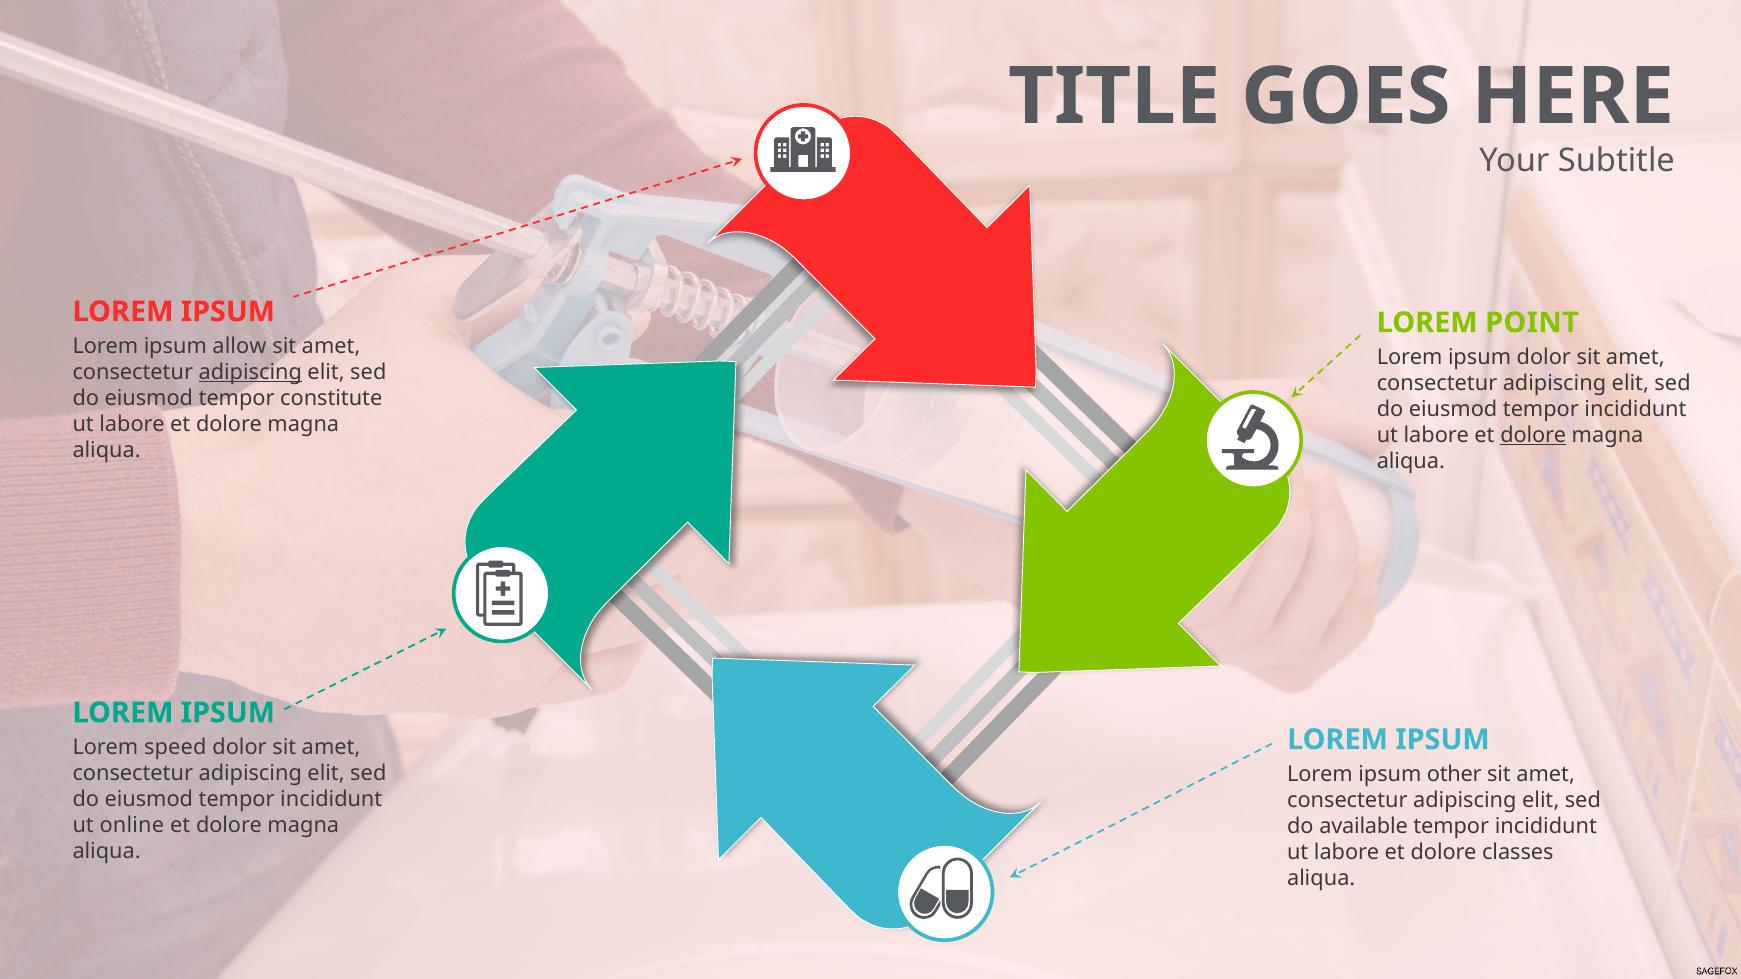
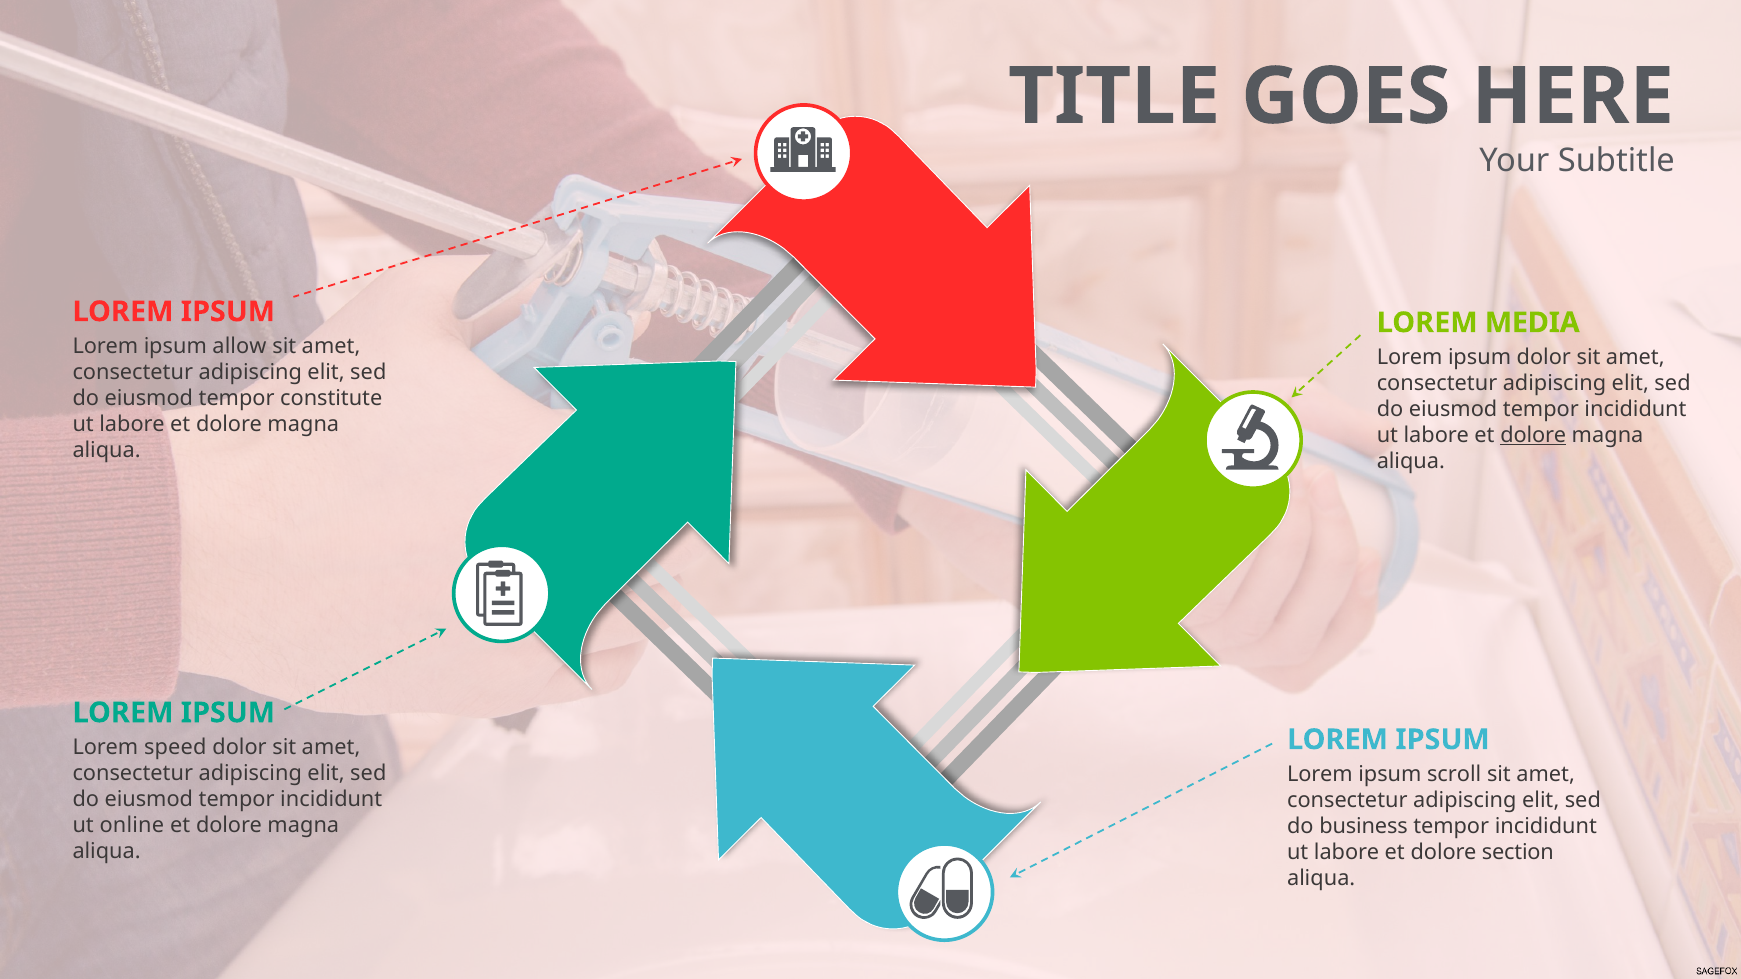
POINT: POINT -> MEDIA
adipiscing at (250, 372) underline: present -> none
other: other -> scroll
available: available -> business
classes: classes -> section
